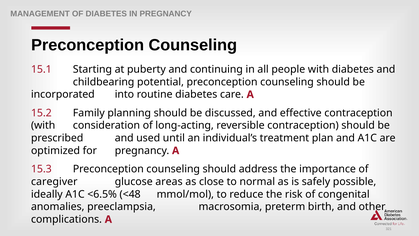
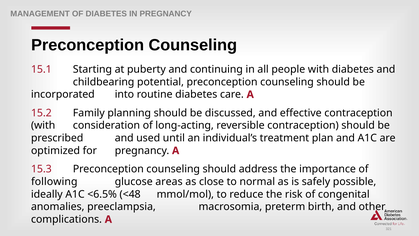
caregiver: caregiver -> following
